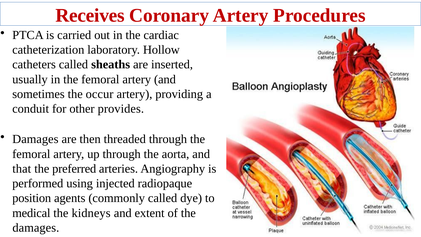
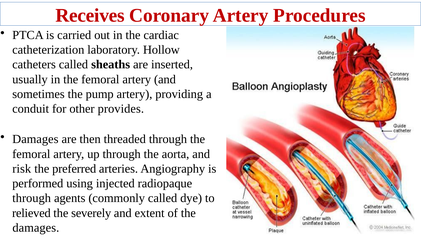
occur: occur -> pump
that: that -> risk
position at (32, 198): position -> through
medical: medical -> relieved
kidneys: kidneys -> severely
